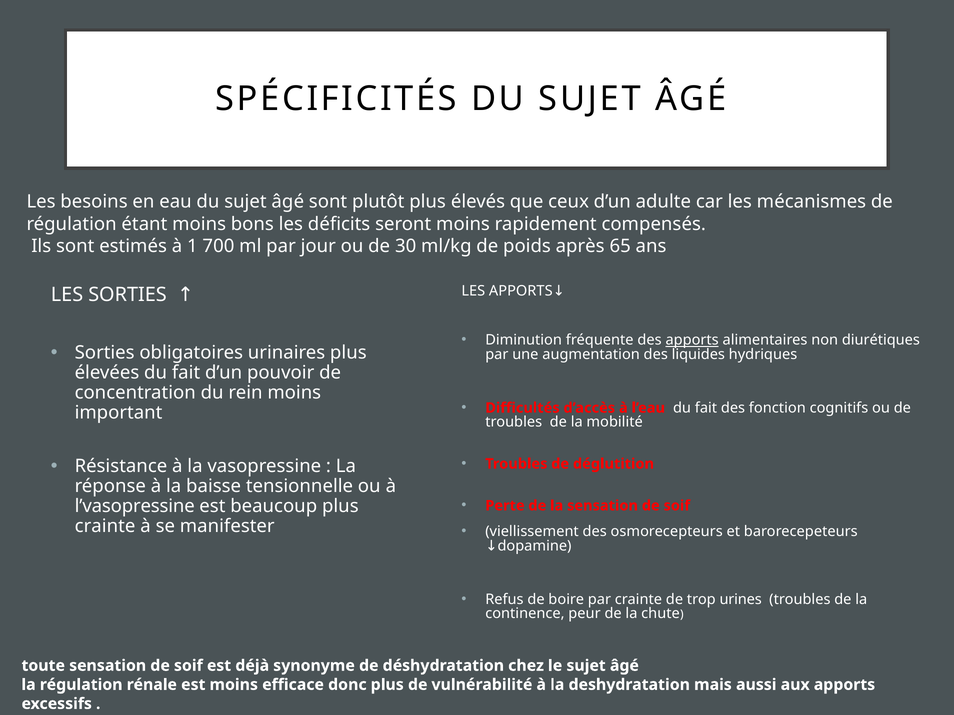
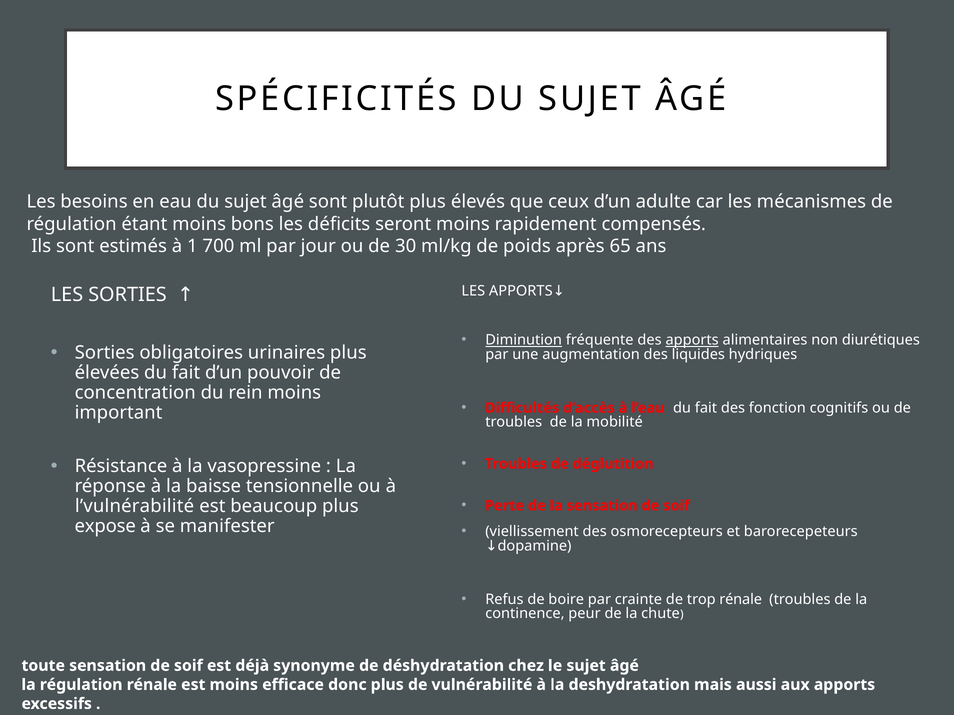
Diminution underline: none -> present
l’vasopressine: l’vasopressine -> l’vulnérabilité
crainte at (105, 527): crainte -> expose
trop urines: urines -> rénale
